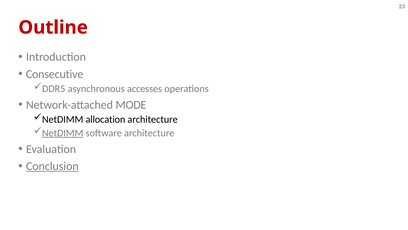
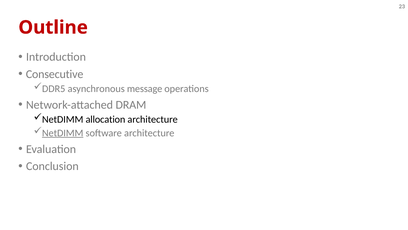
accesses: accesses -> message
MODE: MODE -> DRAM
Conclusion underline: present -> none
